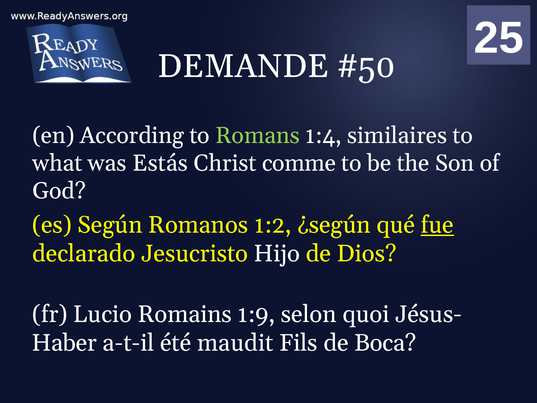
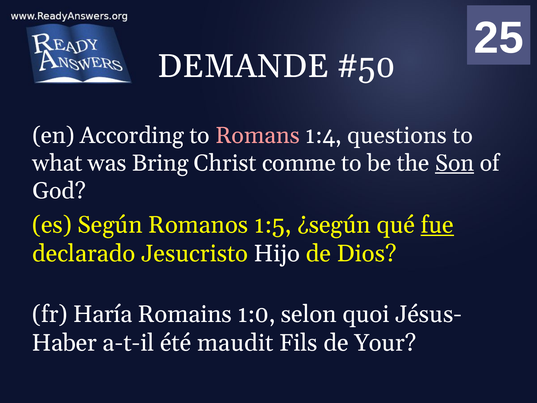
Romans colour: light green -> pink
similaires: similaires -> questions
Estás: Estás -> Bring
Son underline: none -> present
1:2: 1:2 -> 1:5
Lucio: Lucio -> Haría
1:9: 1:9 -> 1:0
Boca: Boca -> Your
